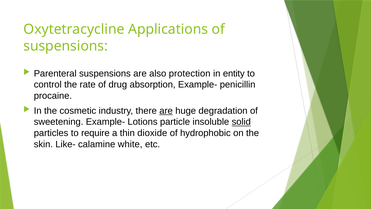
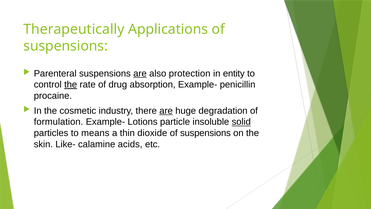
Oxytetracycline: Oxytetracycline -> Therapeutically
are at (140, 73) underline: none -> present
the at (71, 84) underline: none -> present
sweetening: sweetening -> formulation
require: require -> means
hydrophobic at (205, 133): hydrophobic -> suspensions
white: white -> acids
